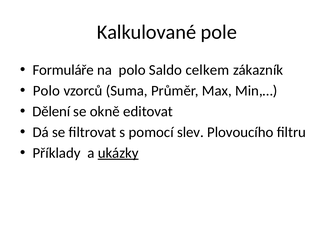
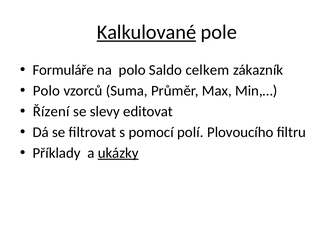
Kalkulované underline: none -> present
Dělení: Dělení -> Řízení
okně: okně -> slevy
slev: slev -> polí
